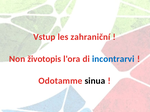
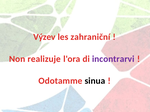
Vstup: Vstup -> Výzev
životopis: životopis -> realizuje
incontrarvi colour: blue -> purple
